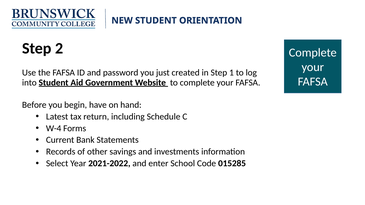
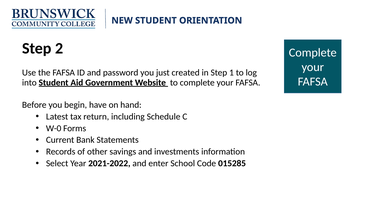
W-4: W-4 -> W-0
